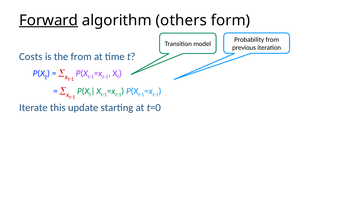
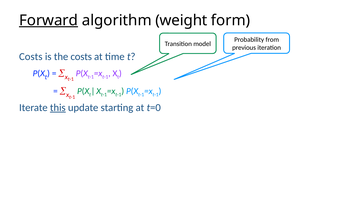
others: others -> weight
the from: from -> costs
this underline: none -> present
